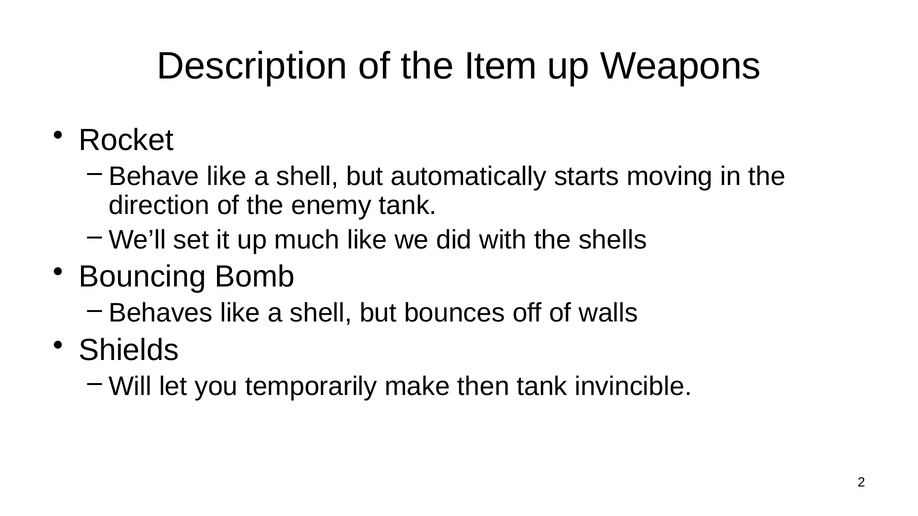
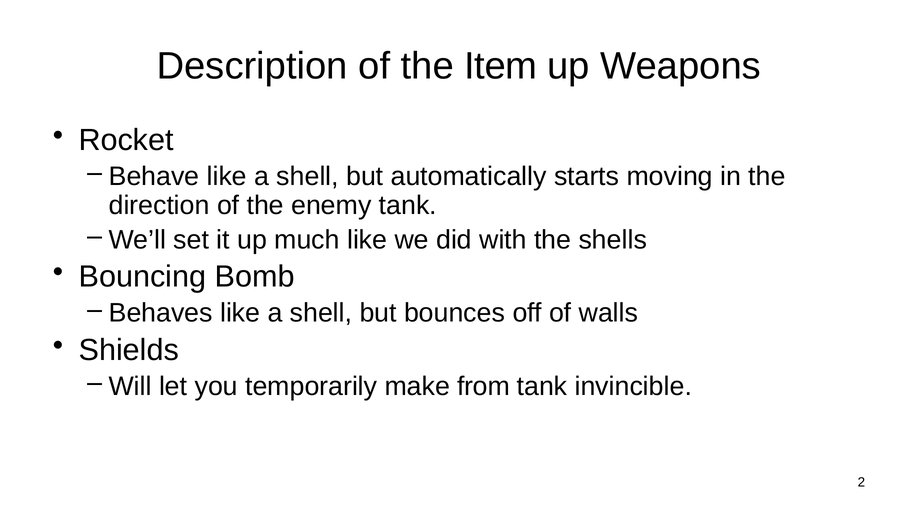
then: then -> from
